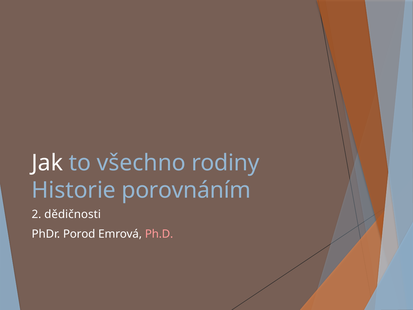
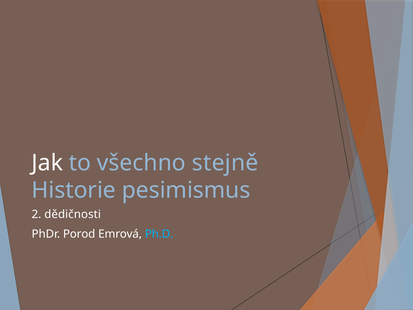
rodiny: rodiny -> stejně
porovnáním: porovnáním -> pesimismus
Ph.D colour: pink -> light blue
